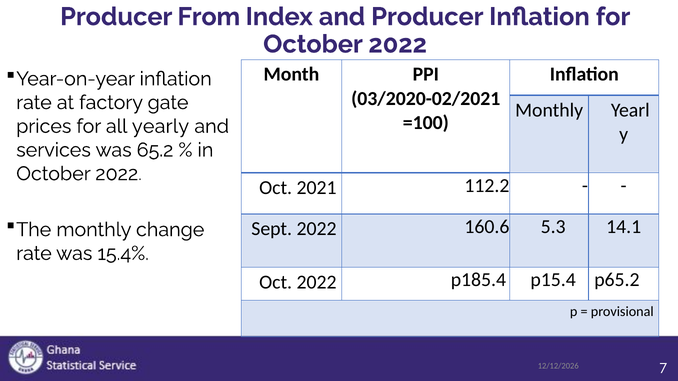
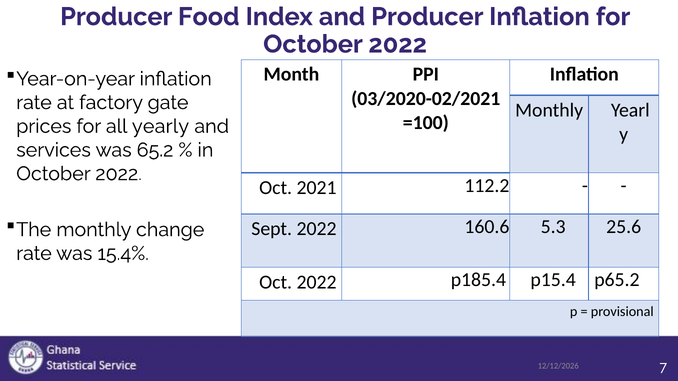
From: From -> Food
14.1: 14.1 -> 25.6
